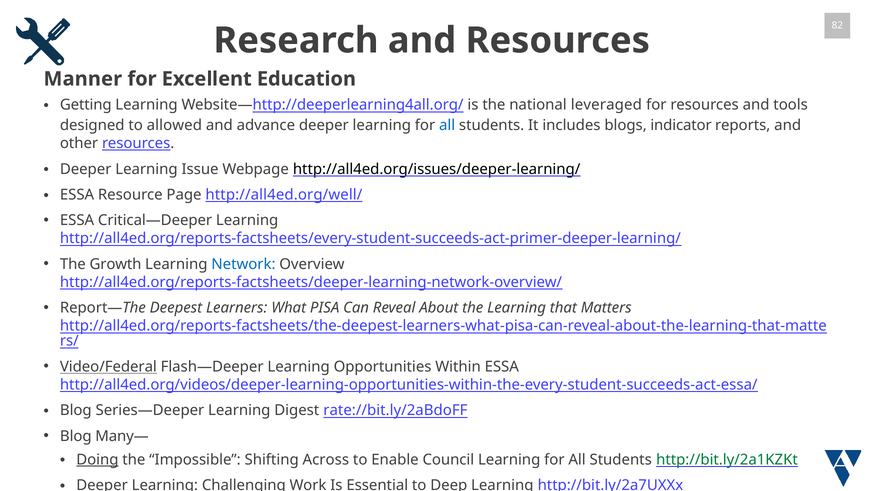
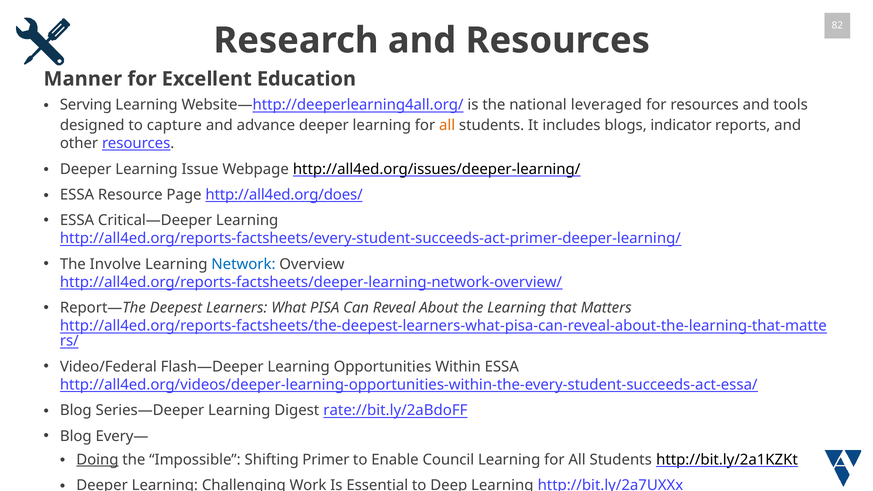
Getting: Getting -> Serving
allowed: allowed -> capture
all at (447, 125) colour: blue -> orange
http://all4ed.org/well/: http://all4ed.org/well/ -> http://all4ed.org/does/
Growth: Growth -> Involve
Video/Federal underline: present -> none
Many—: Many— -> Every—
Across: Across -> Primer
http://bit.ly/2a1KZKt colour: green -> black
